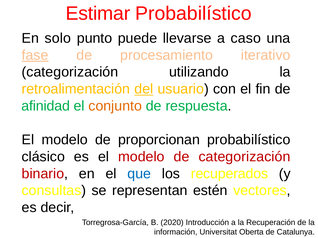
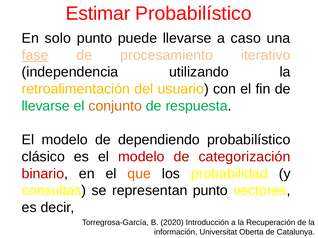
categorización at (70, 72): categorización -> independencia
del underline: present -> none
afinidad at (46, 106): afinidad -> llevarse
proporcionan: proporcionan -> dependiendo
que colour: blue -> orange
recuperados: recuperados -> probabilidad
representan estén: estén -> punto
